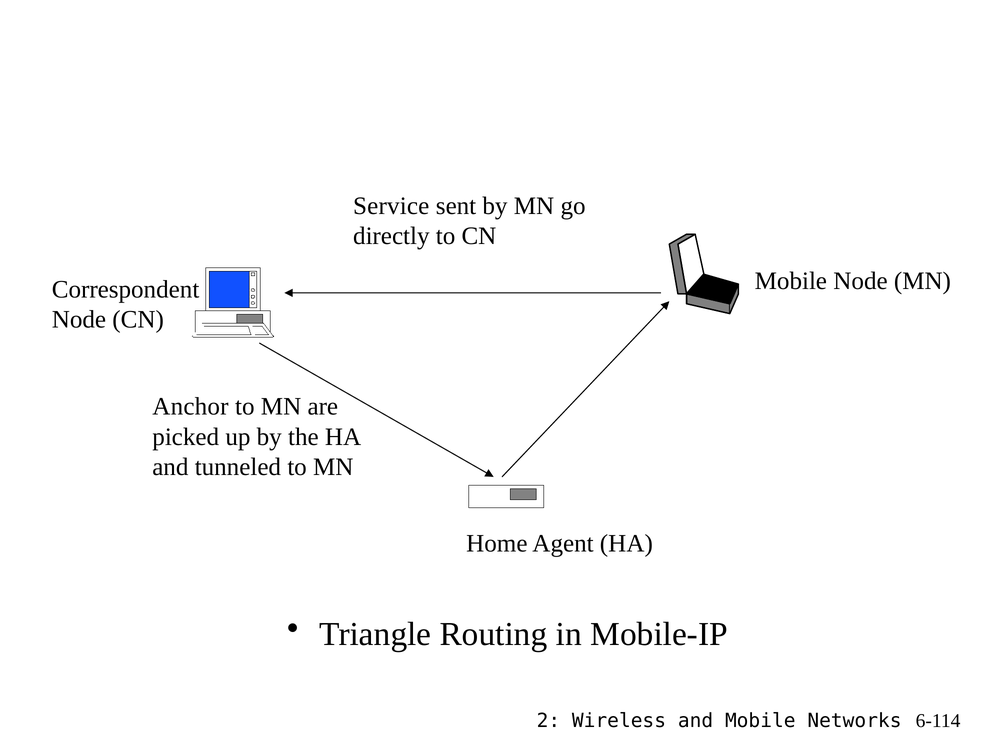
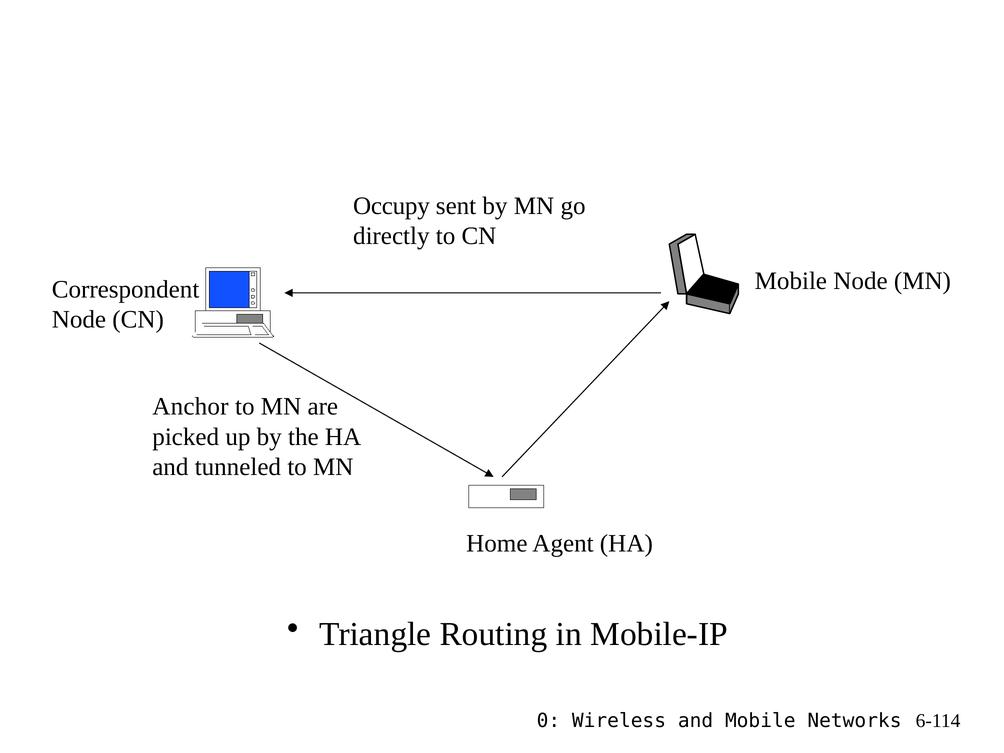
Service: Service -> Occupy
2: 2 -> 0
